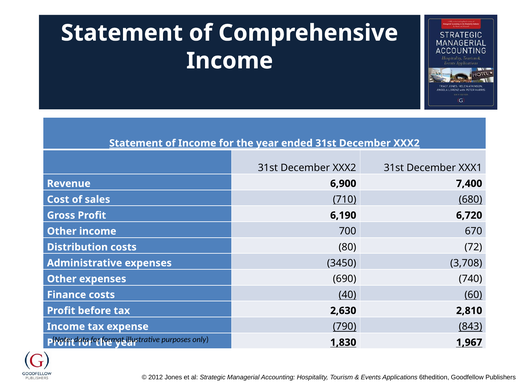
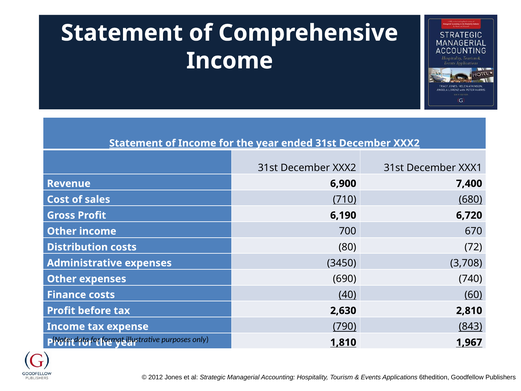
1,830: 1,830 -> 1,810
